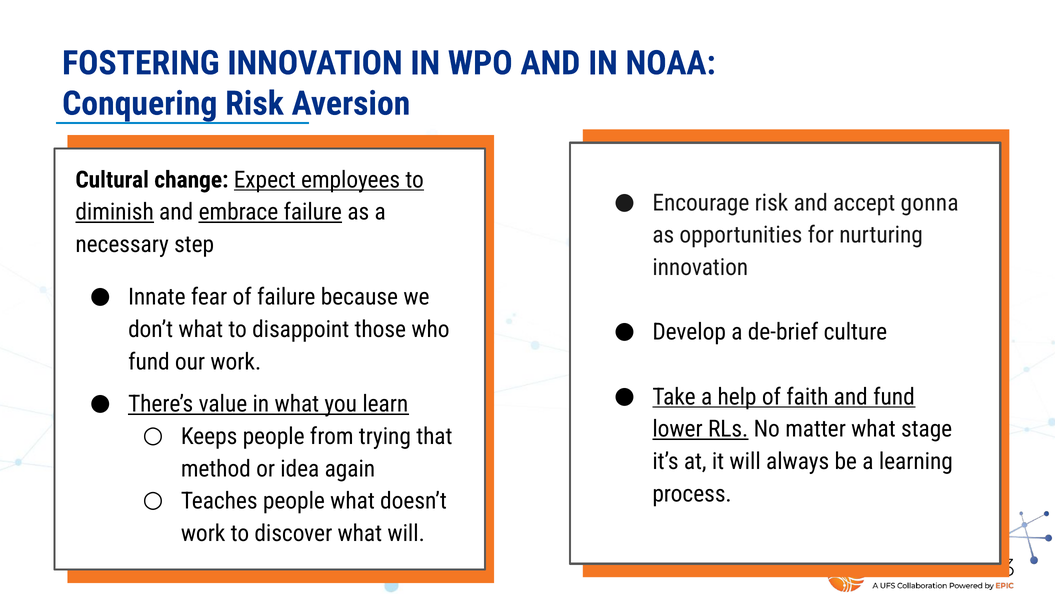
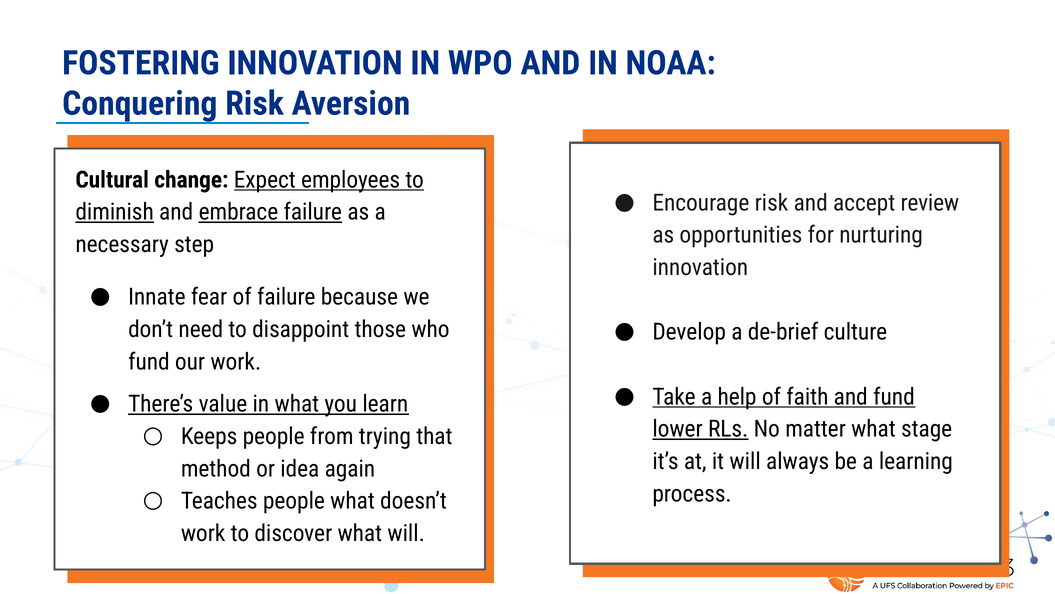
gonna: gonna -> review
don’t what: what -> need
